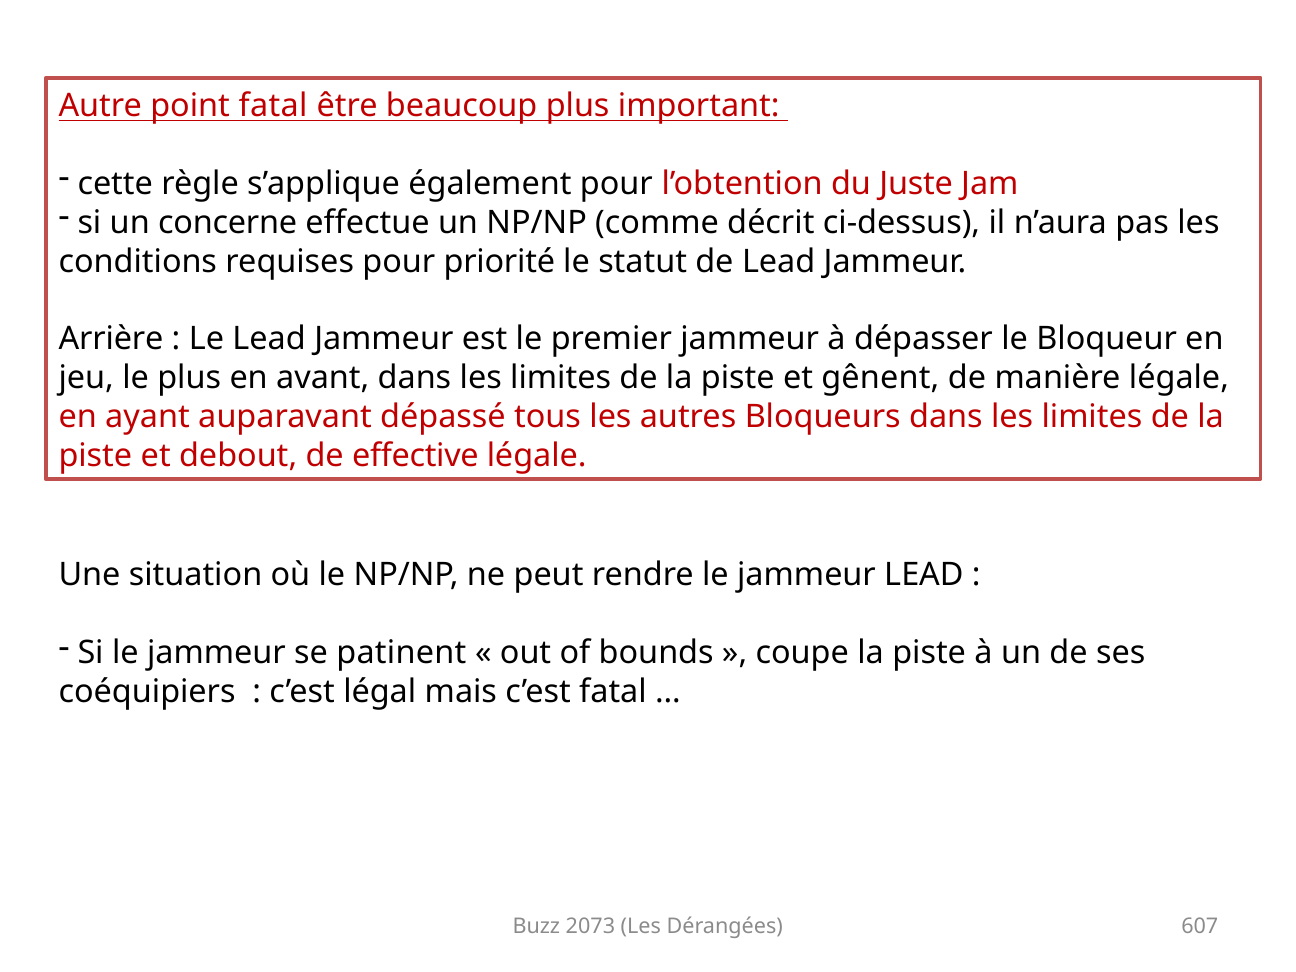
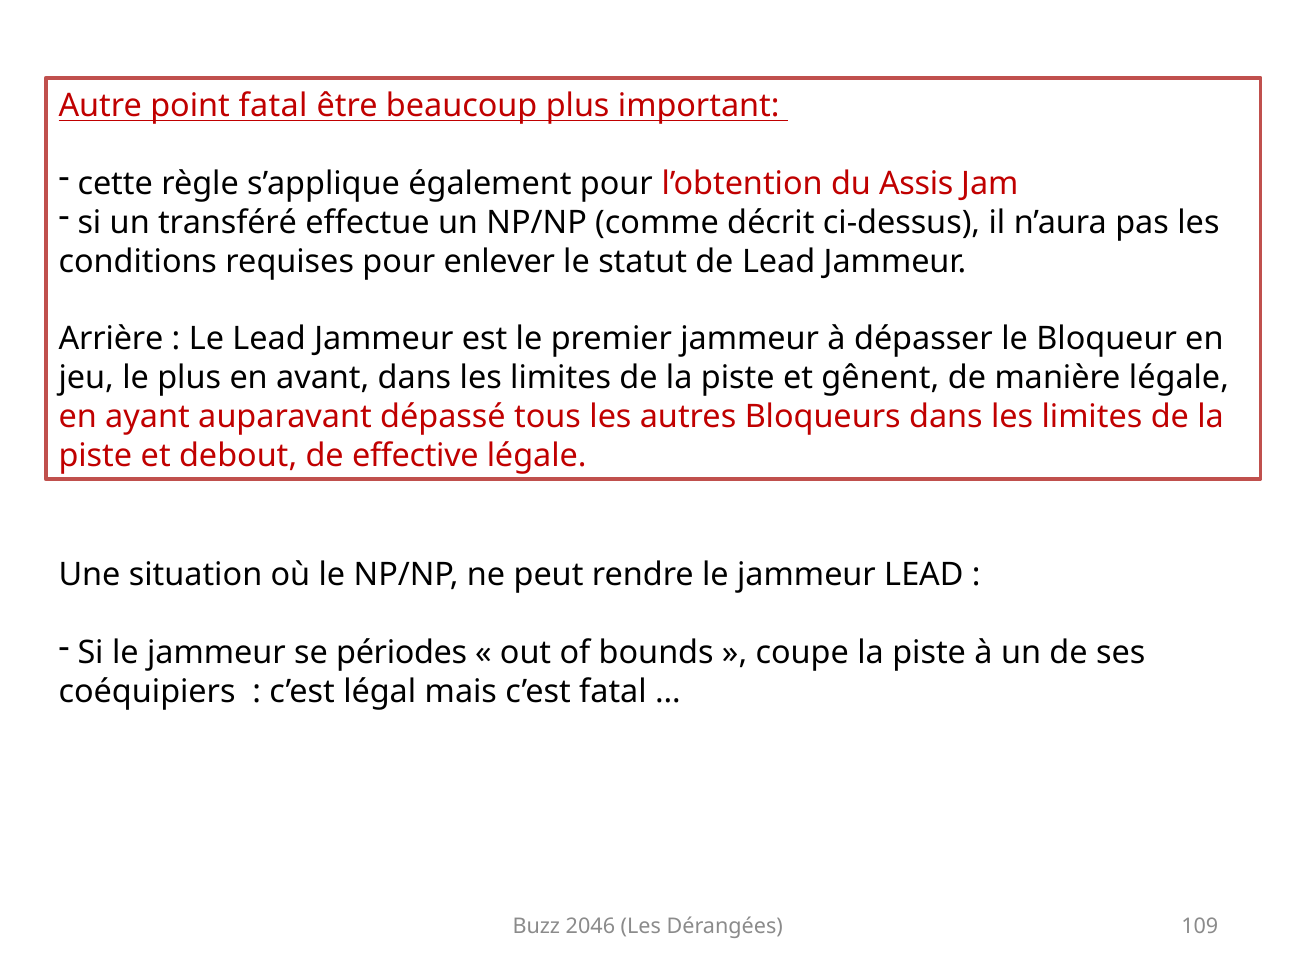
Juste: Juste -> Assis
concerne: concerne -> transféré
priorité: priorité -> enlever
patinent: patinent -> périodes
2073: 2073 -> 2046
607: 607 -> 109
